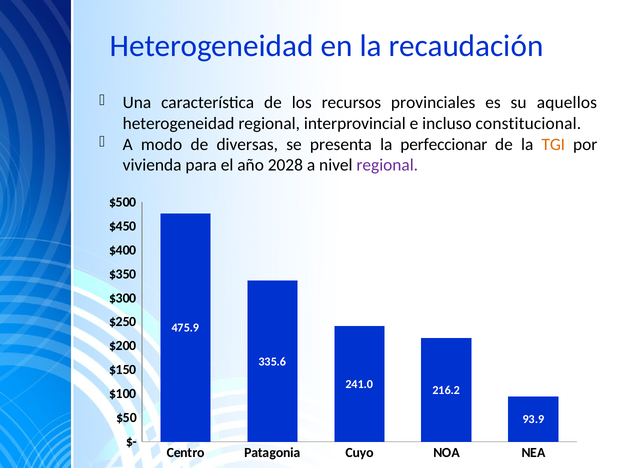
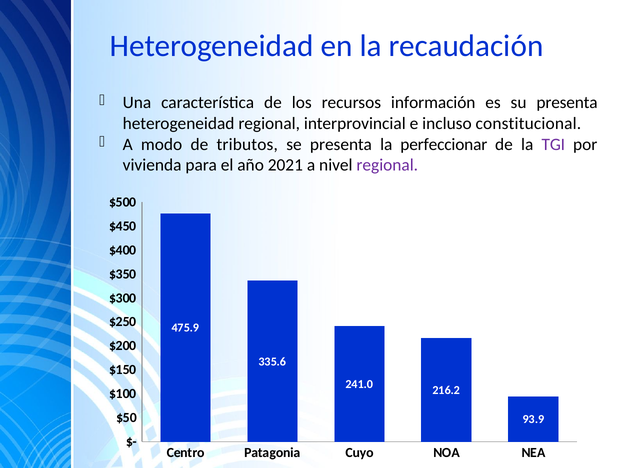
provinciales: provinciales -> información
su aquellos: aquellos -> presenta
diversas: diversas -> tributos
TGI colour: orange -> purple
2028: 2028 -> 2021
